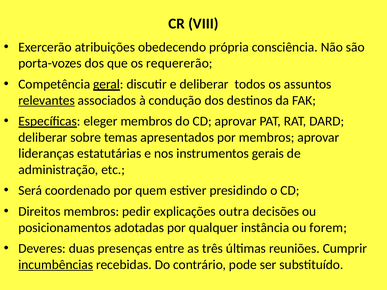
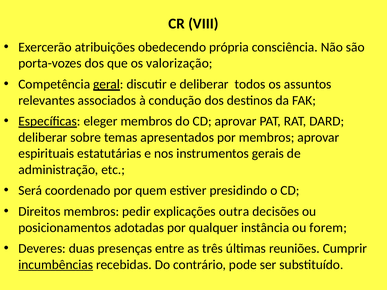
requererão: requererão -> valorização
relevantes underline: present -> none
lideranças: lideranças -> espirituais
